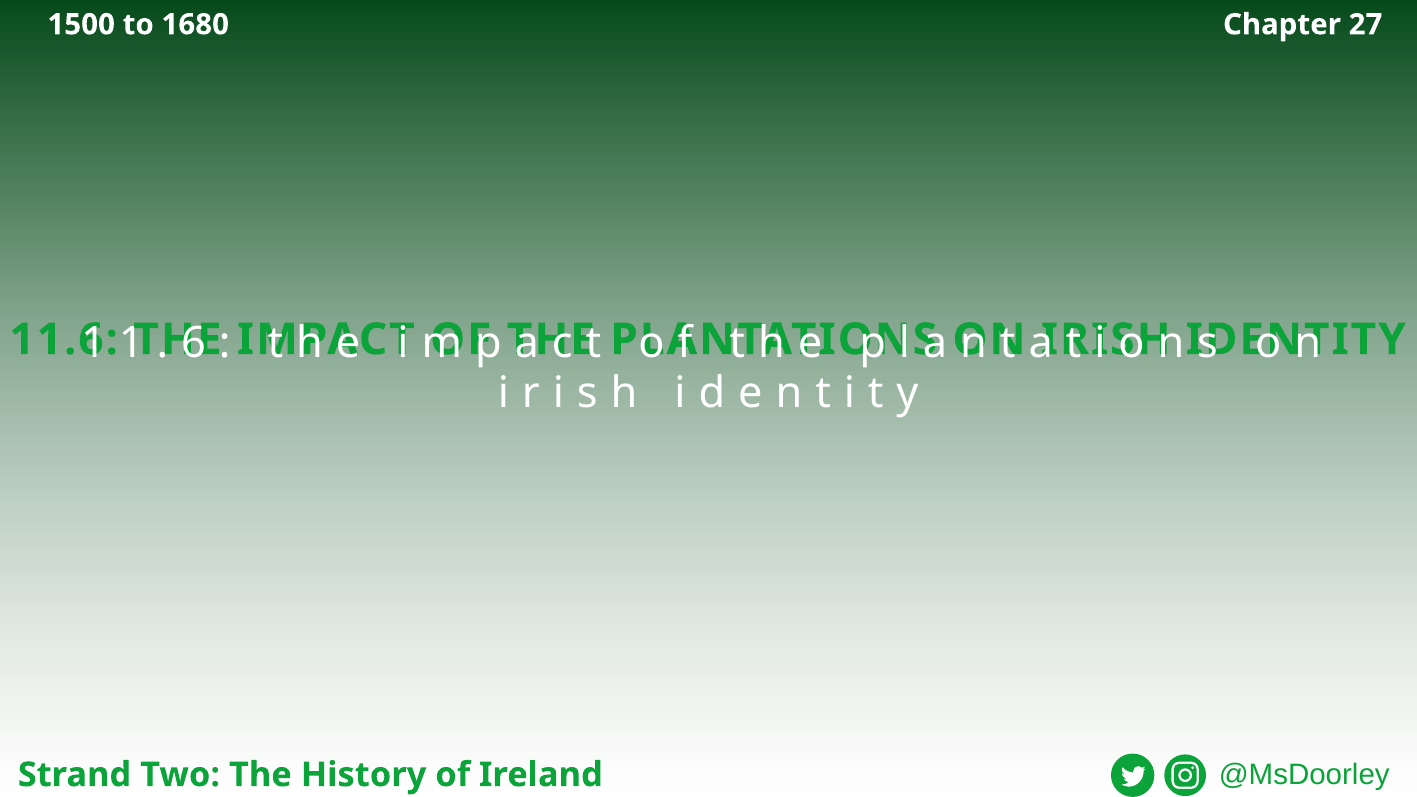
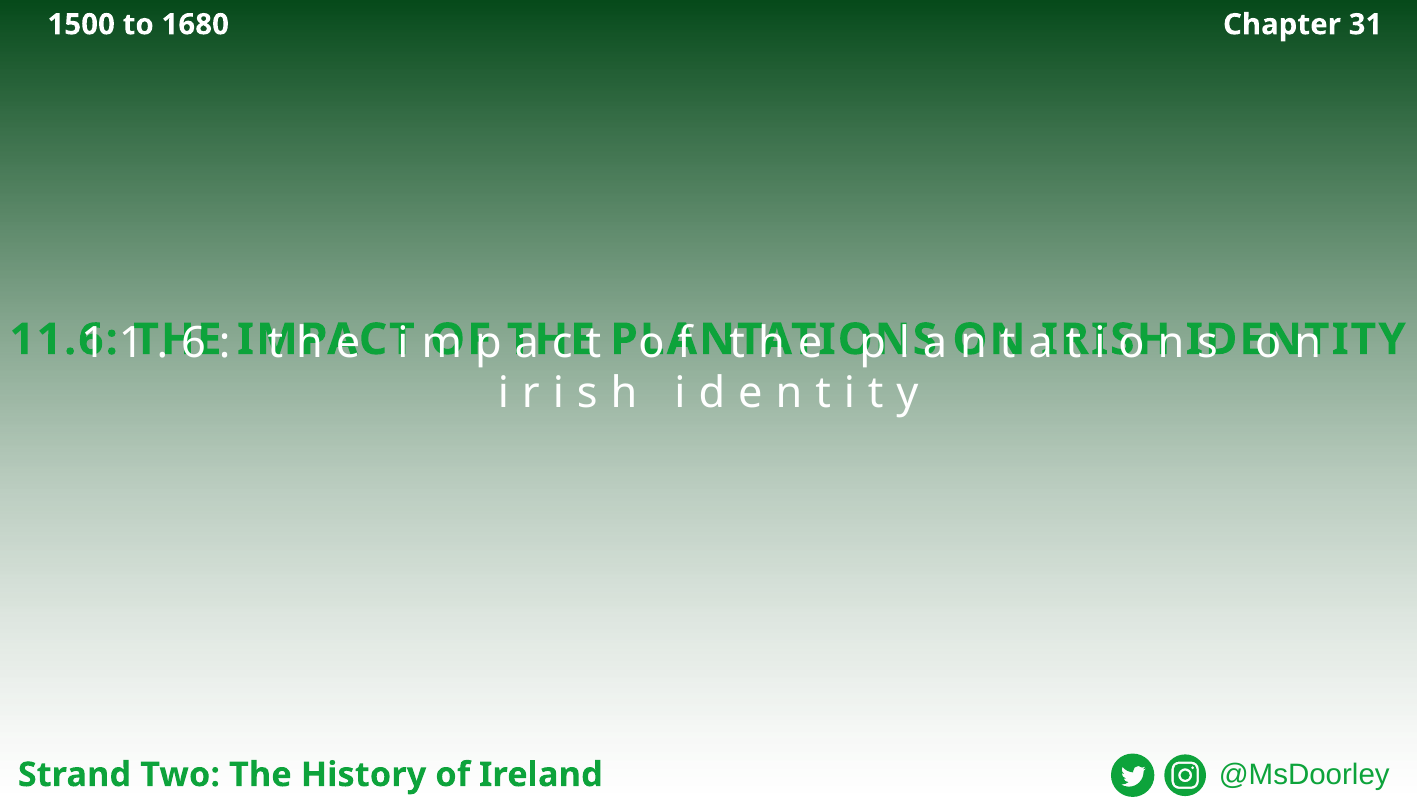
27: 27 -> 31
